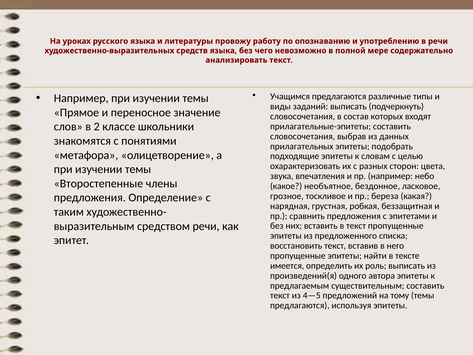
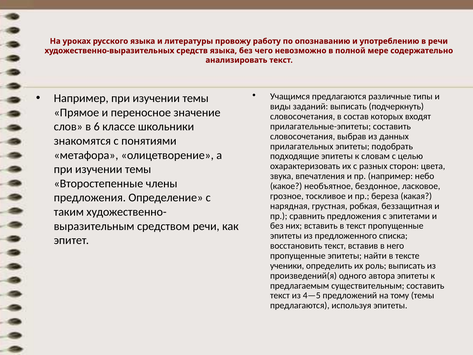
2: 2 -> 6
имеется: имеется -> ученики
